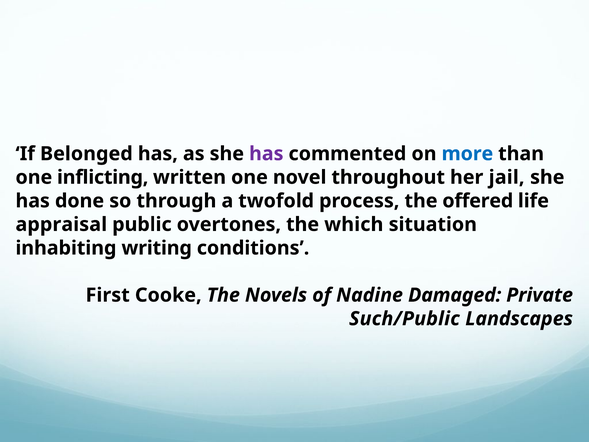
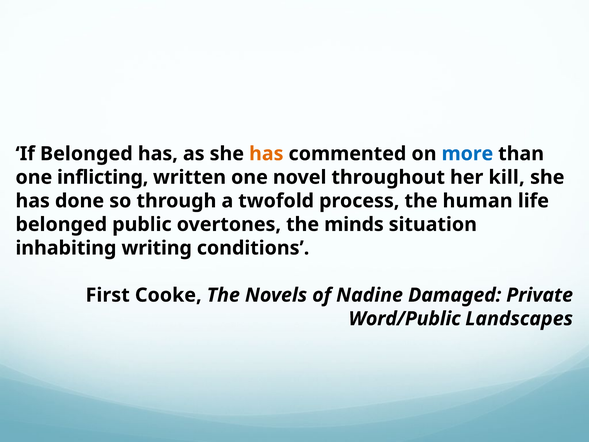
has at (266, 154) colour: purple -> orange
jail: jail -> kill
offered: offered -> human
appraisal at (61, 224): appraisal -> belonged
which: which -> minds
Such/Public: Such/Public -> Word/Public
